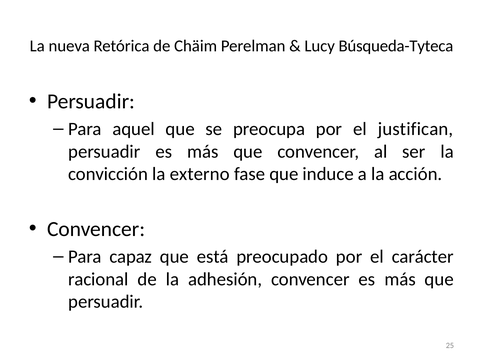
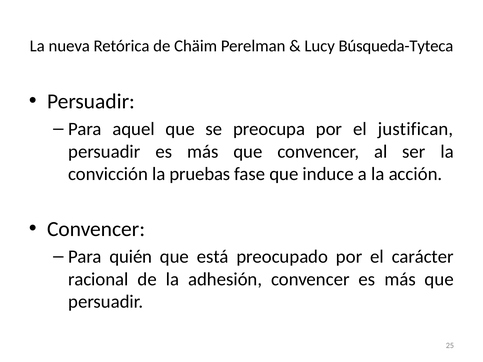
externo: externo -> pruebas
capaz: capaz -> quién
